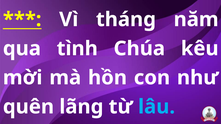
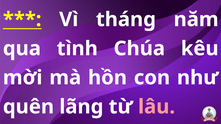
lâu colour: light blue -> pink
